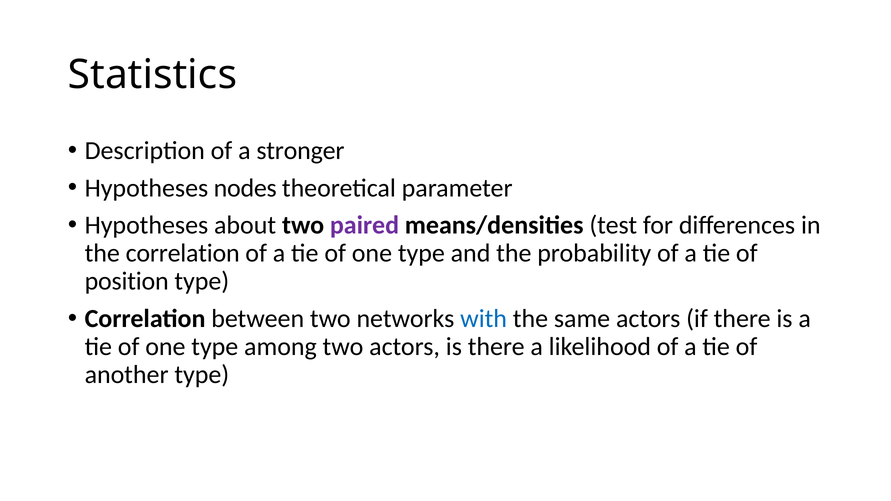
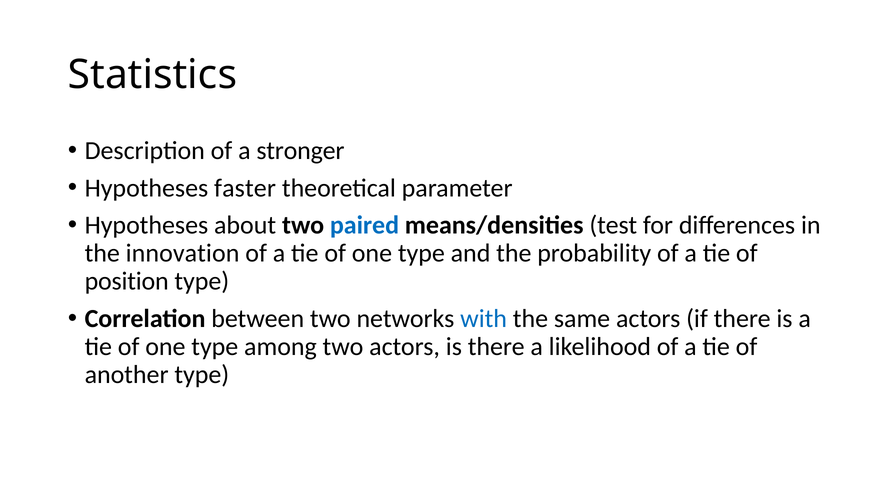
nodes: nodes -> faster
paired colour: purple -> blue
the correlation: correlation -> innovation
